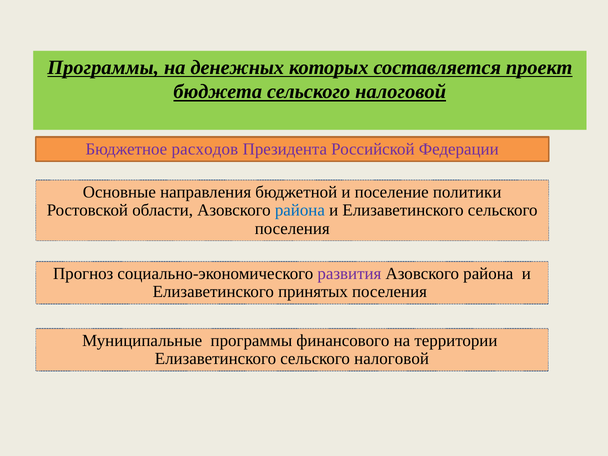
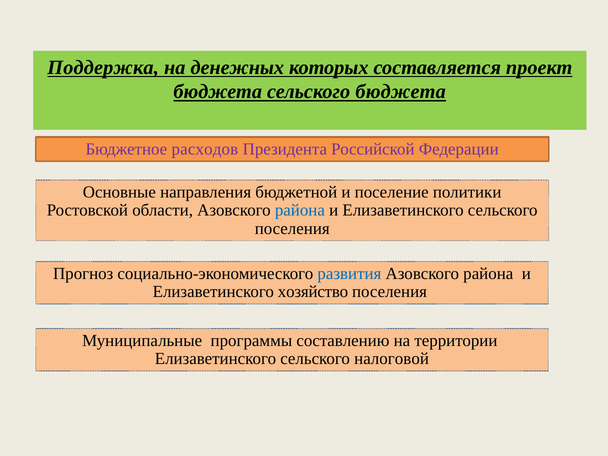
Программы at (103, 67): Программы -> Поддержка
бюджета сельского налоговой: налоговой -> бюджета
развития colour: purple -> blue
принятых: принятых -> хозяйство
финансового: финансового -> составлению
